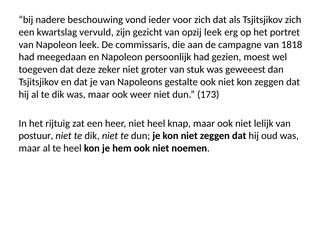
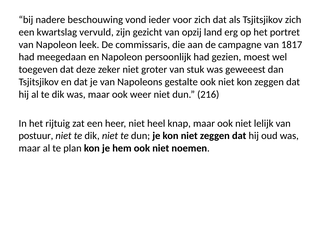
opzij leek: leek -> land
1818: 1818 -> 1817
173: 173 -> 216
te heel: heel -> plan
